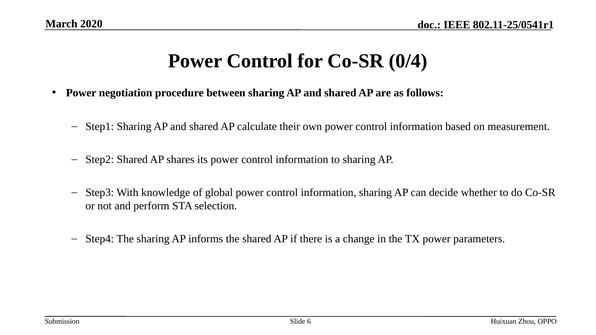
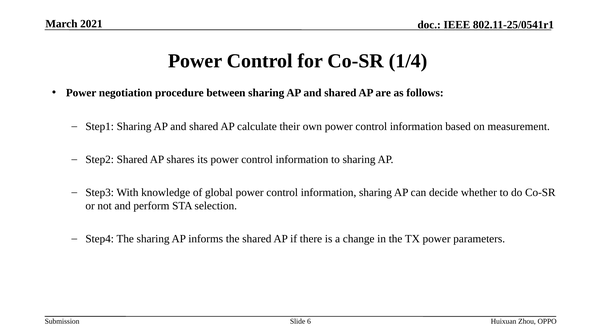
2020: 2020 -> 2021
0/4: 0/4 -> 1/4
